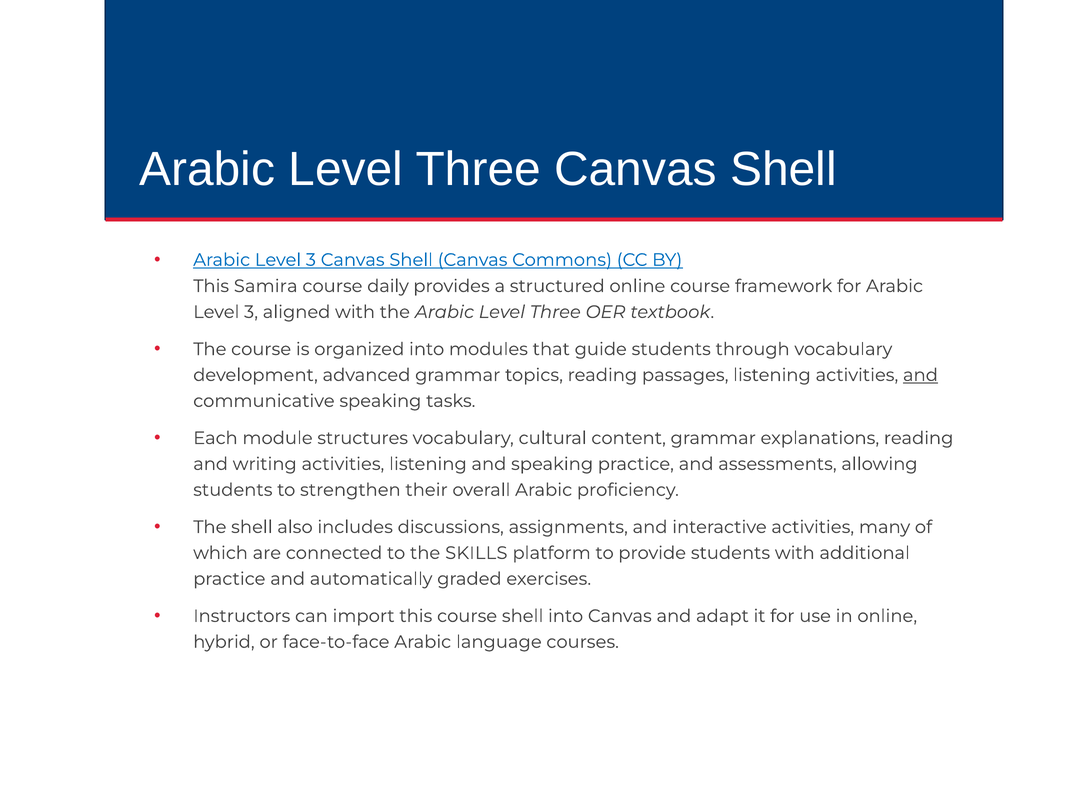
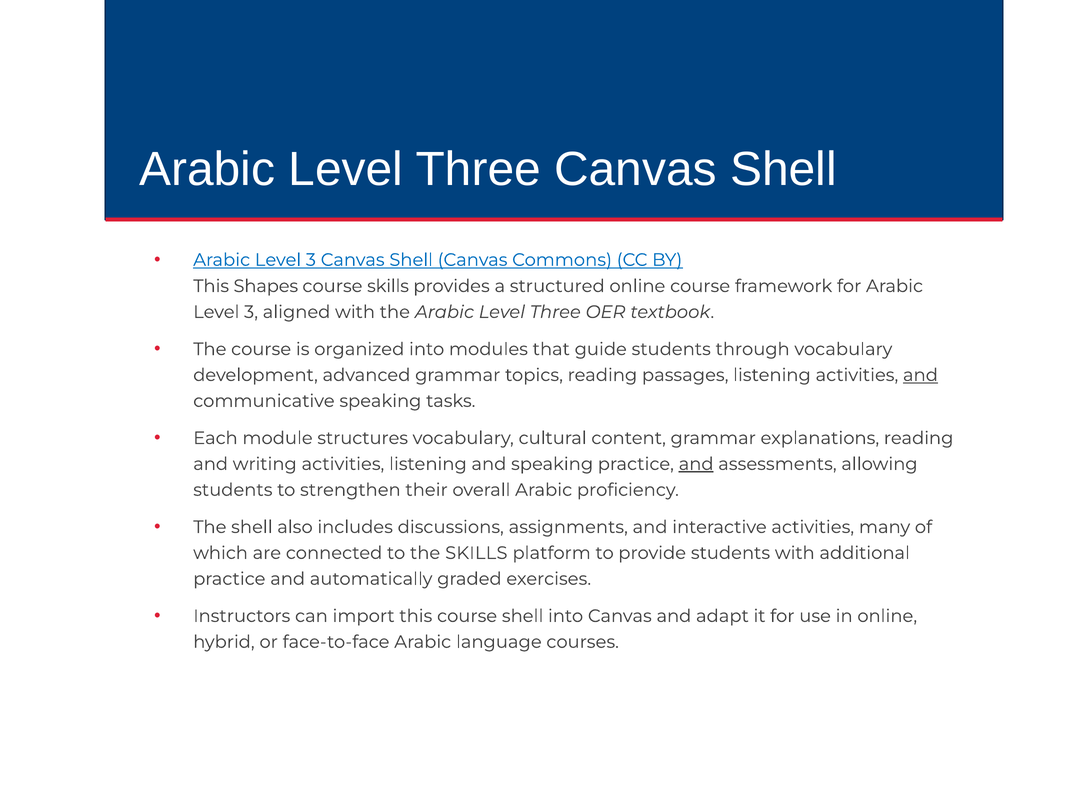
Samira: Samira -> Shapes
course daily: daily -> skills
and at (696, 464) underline: none -> present
